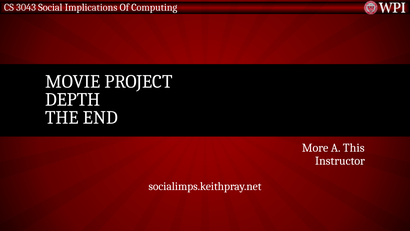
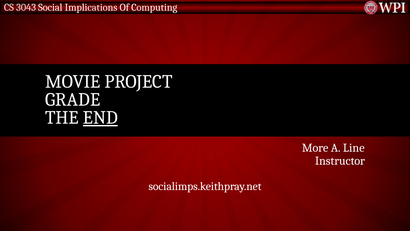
DEPTH: DEPTH -> GRADE
END underline: none -> present
This: This -> Line
